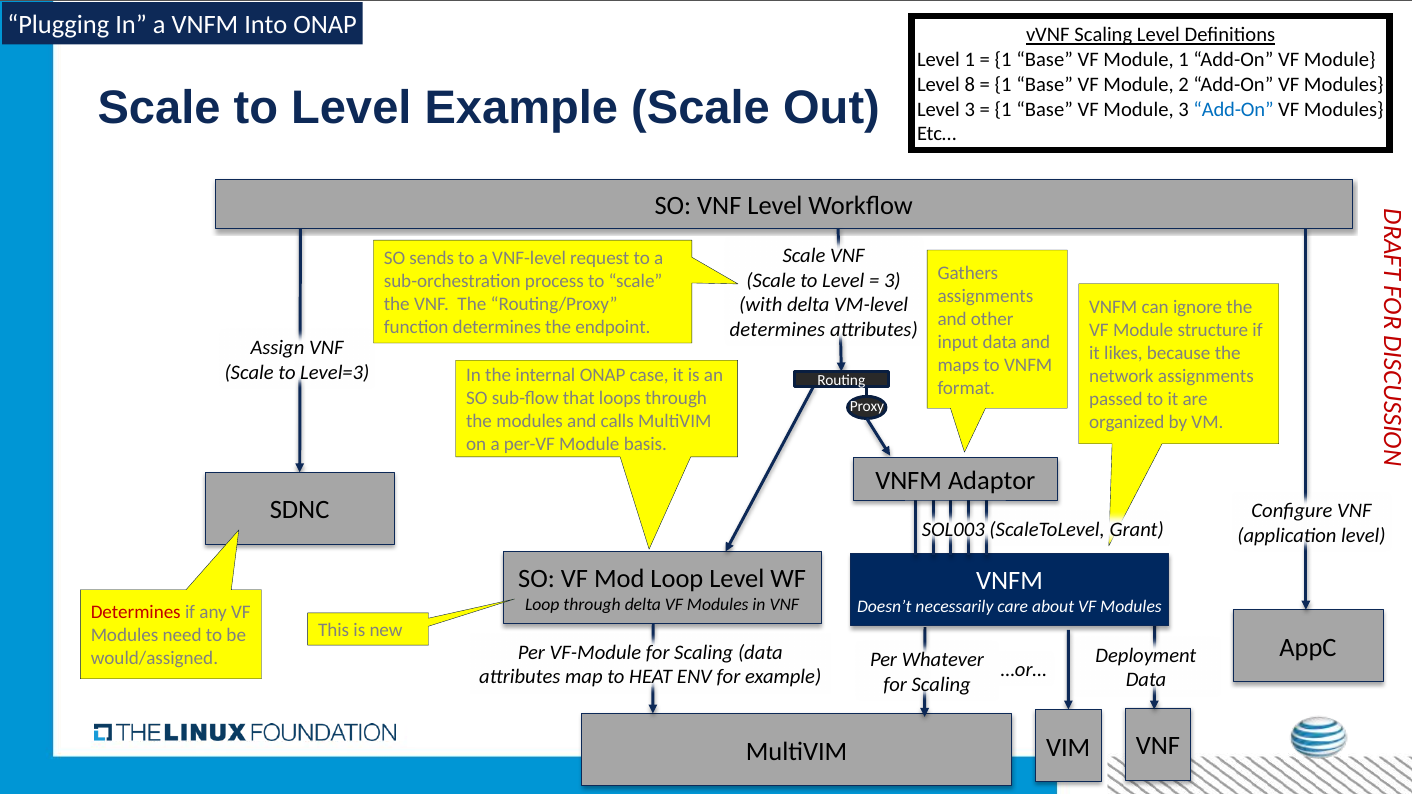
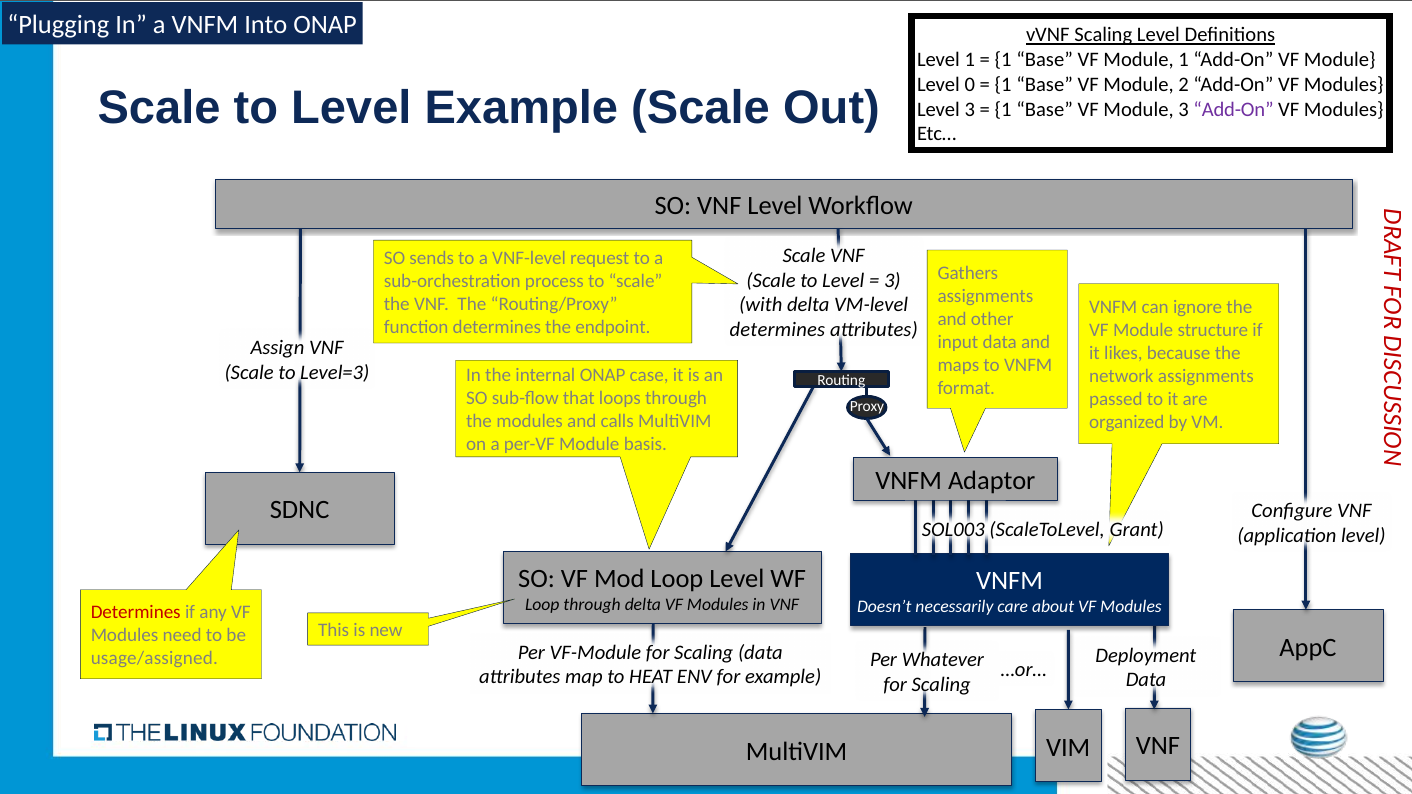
8: 8 -> 0
Add-On at (1234, 109) colour: blue -> purple
would/assigned: would/assigned -> usage/assigned
